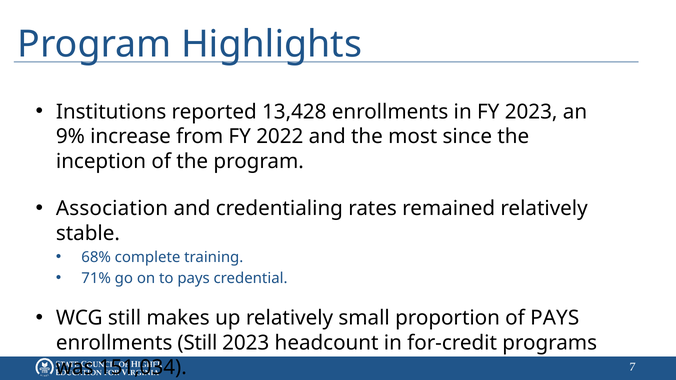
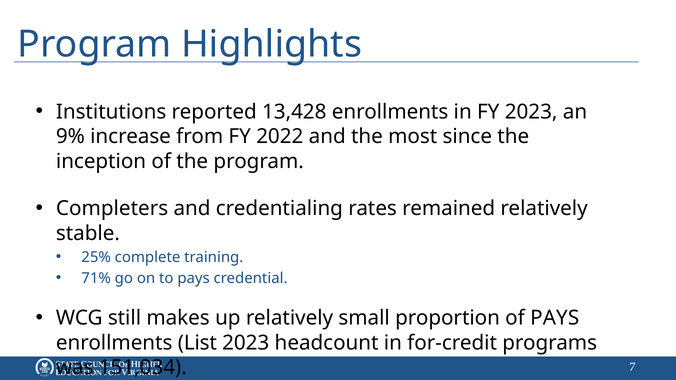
Association: Association -> Completers
68%: 68% -> 25%
enrollments Still: Still -> List
